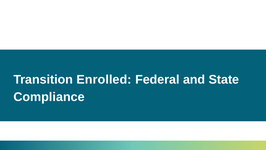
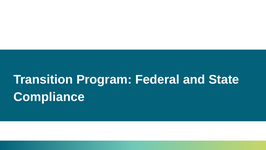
Enrolled: Enrolled -> Program
